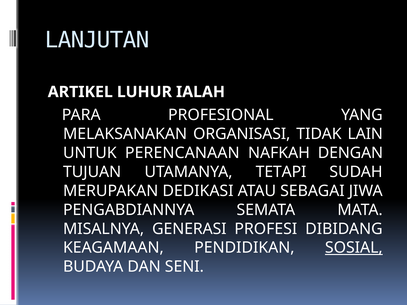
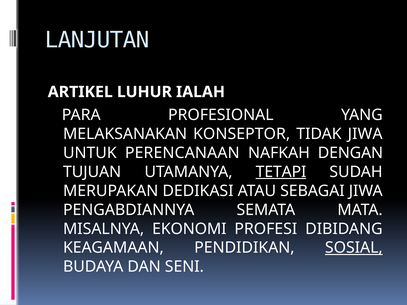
ORGANISASI: ORGANISASI -> KONSEPTOR
TIDAK LAIN: LAIN -> JIWA
TETAPI underline: none -> present
GENERASI: GENERASI -> EKONOMI
